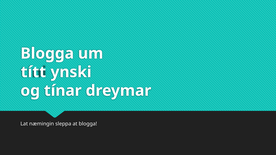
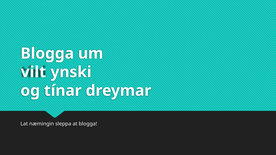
títt: títt -> vilt
